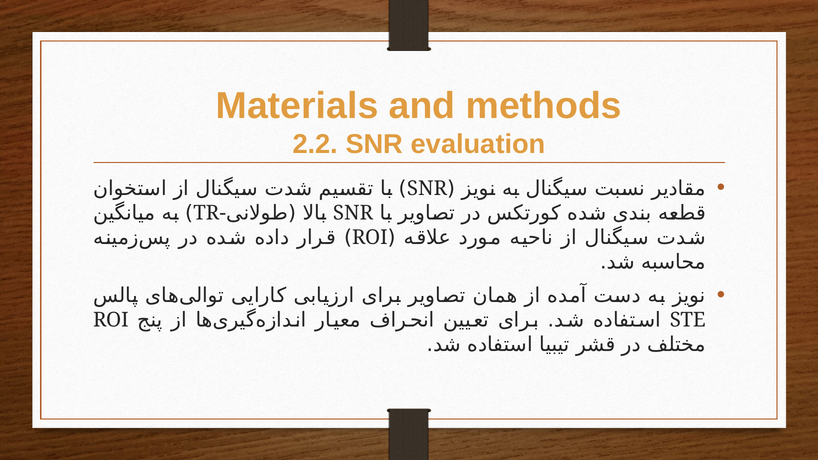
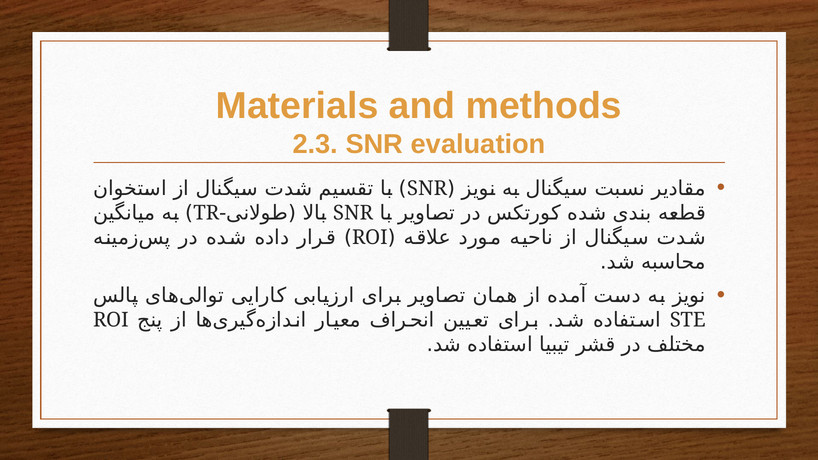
2.2: 2.2 -> 2.3
